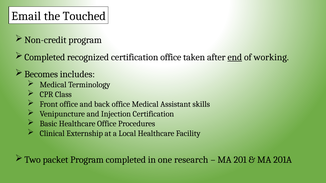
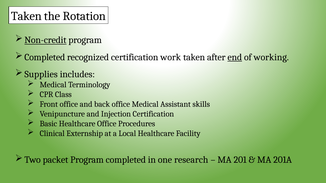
Email at (26, 16): Email -> Taken
Touched: Touched -> Rotation
Non-credit underline: none -> present
certification office: office -> work
Becomes: Becomes -> Supplies
